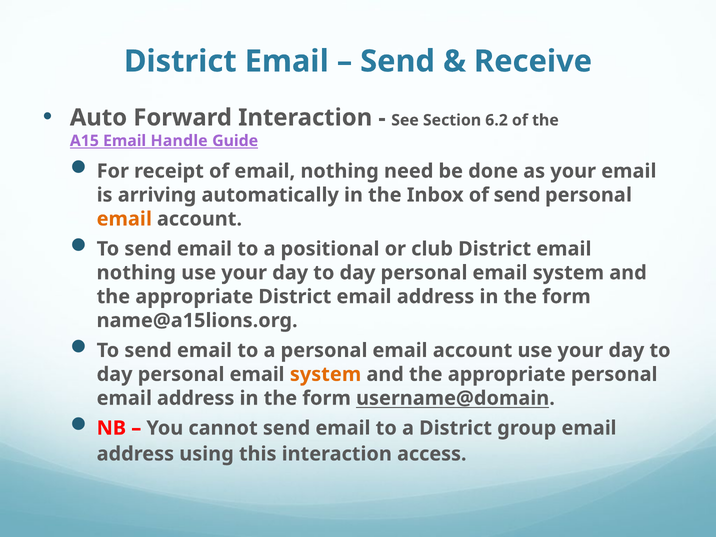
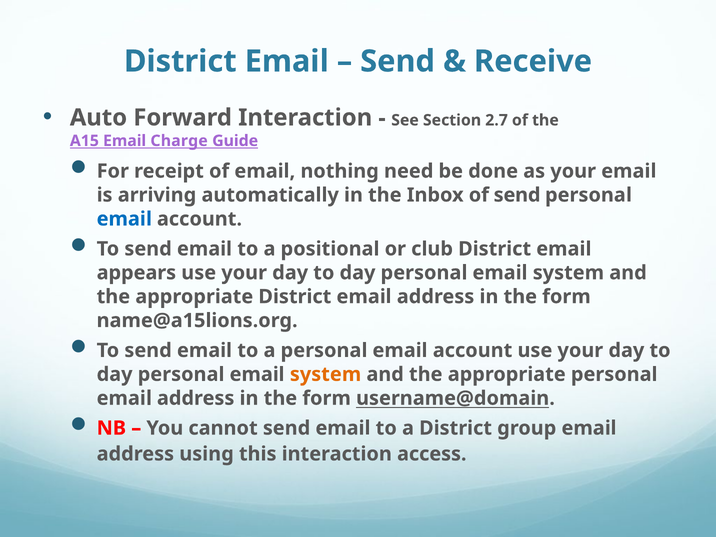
6.2: 6.2 -> 2.7
Handle: Handle -> Charge
email at (124, 219) colour: orange -> blue
nothing at (136, 273): nothing -> appears
